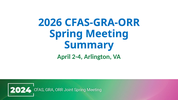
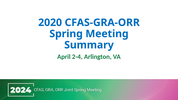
2026: 2026 -> 2020
